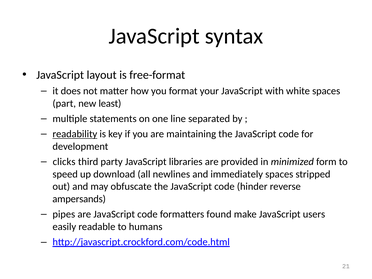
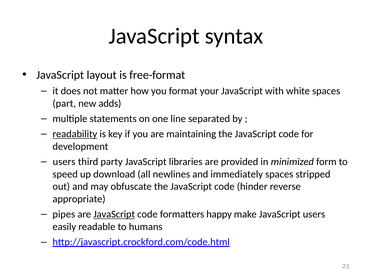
least: least -> adds
clicks at (64, 162): clicks -> users
ampersands: ampersands -> appropriate
JavaScript at (114, 214) underline: none -> present
found: found -> happy
